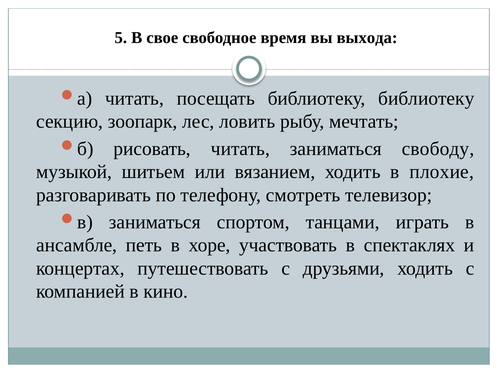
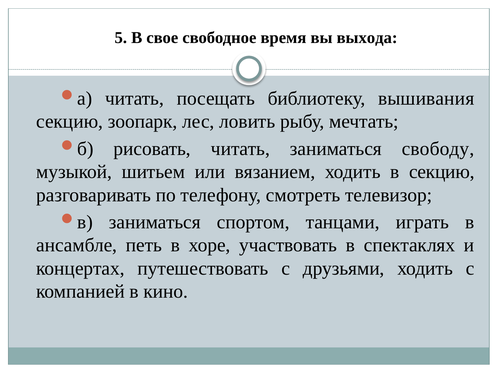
библиотеку библиотеку: библиотеку -> вышивания
в плохие: плохие -> секцию
